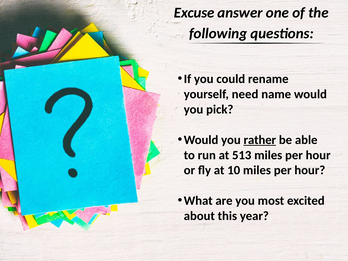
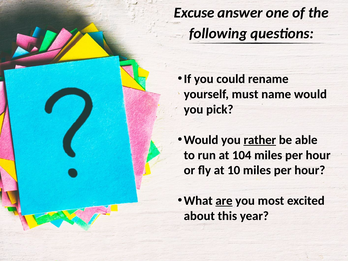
need: need -> must
513: 513 -> 104
are underline: none -> present
